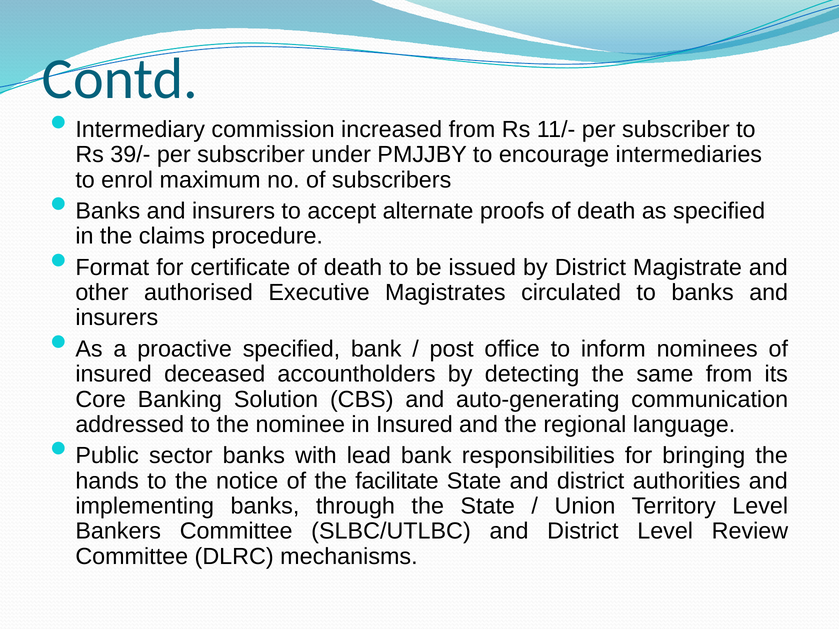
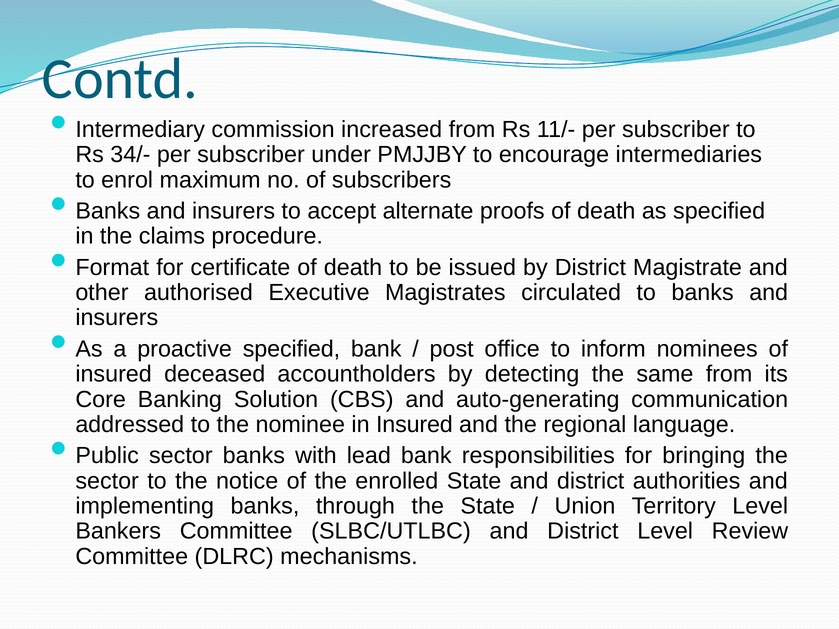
39/-: 39/- -> 34/-
hands at (107, 481): hands -> sector
facilitate: facilitate -> enrolled
